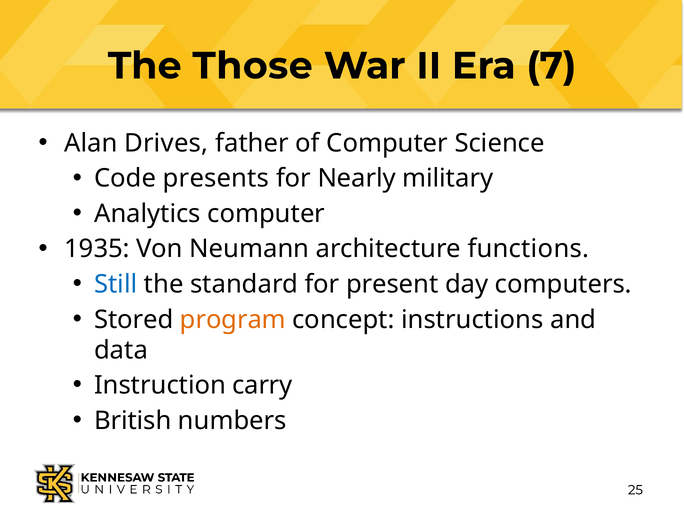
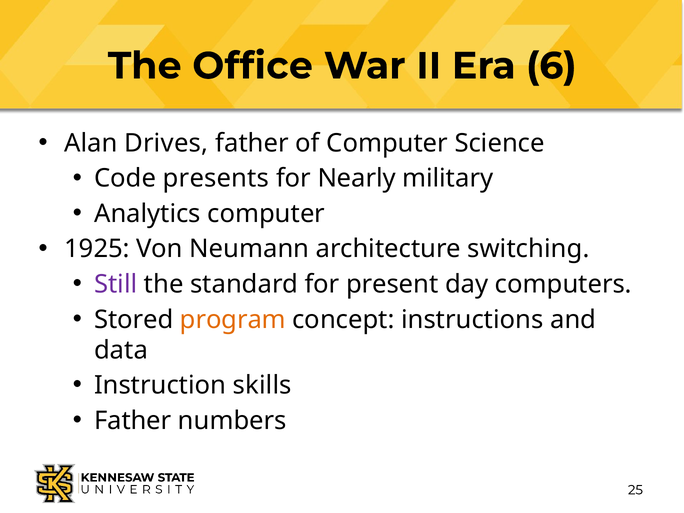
Those: Those -> Office
7: 7 -> 6
1935: 1935 -> 1925
functions: functions -> switching
Still colour: blue -> purple
carry: carry -> skills
British at (133, 421): British -> Father
